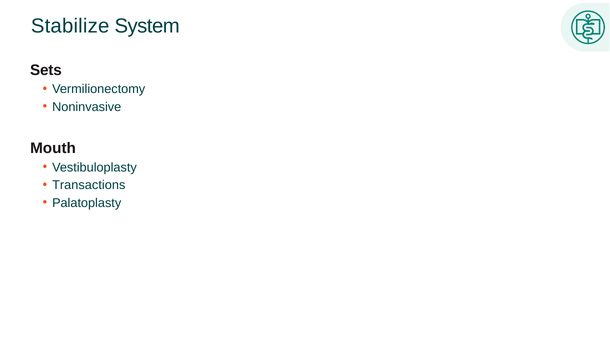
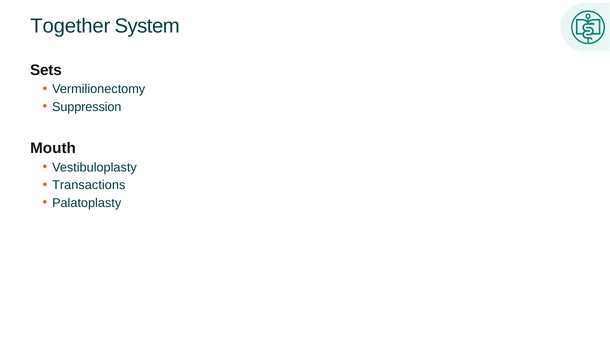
Stabilize: Stabilize -> Together
Noninvasive: Noninvasive -> Suppression
